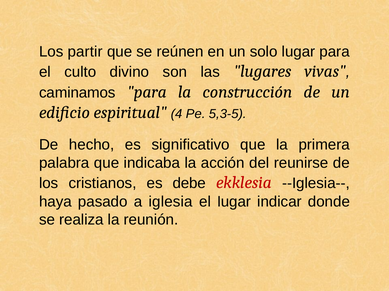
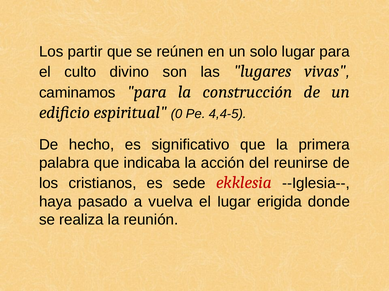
4: 4 -> 0
5,3-5: 5,3-5 -> 4,4-5
debe: debe -> sede
iglesia: iglesia -> vuelva
indicar: indicar -> erigida
